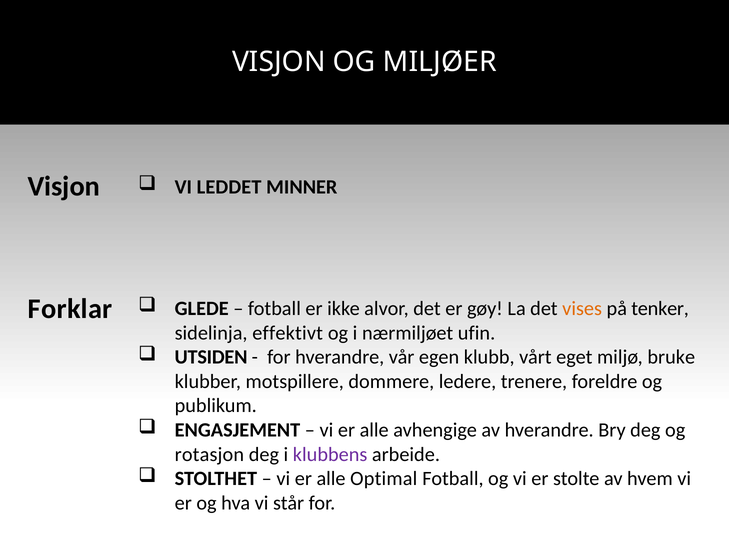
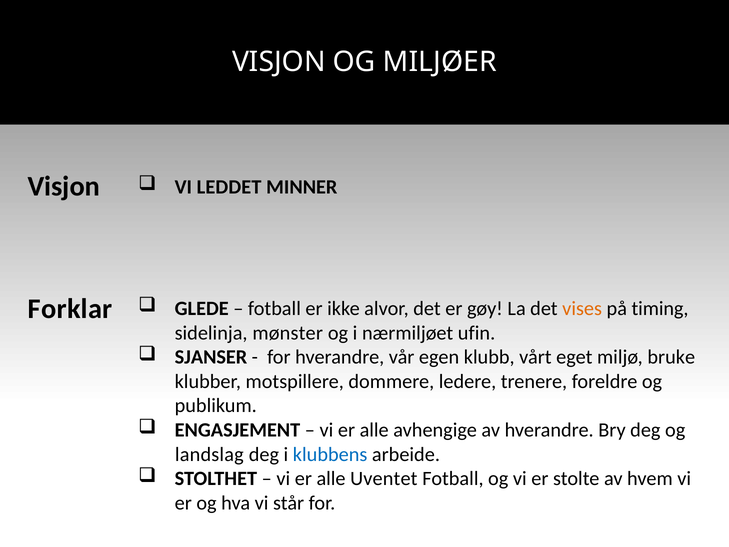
tenker: tenker -> timing
effektivt: effektivt -> mønster
UTSIDEN: UTSIDEN -> SJANSER
rotasjon: rotasjon -> landslag
klubbens colour: purple -> blue
Optimal: Optimal -> Uventet
